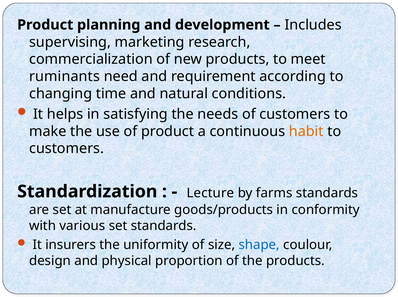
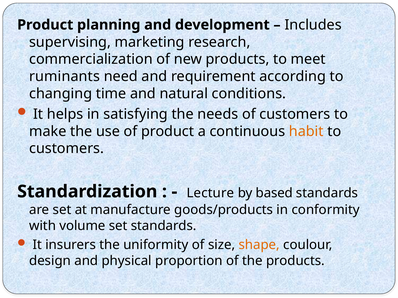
farms: farms -> based
various: various -> volume
shape colour: blue -> orange
